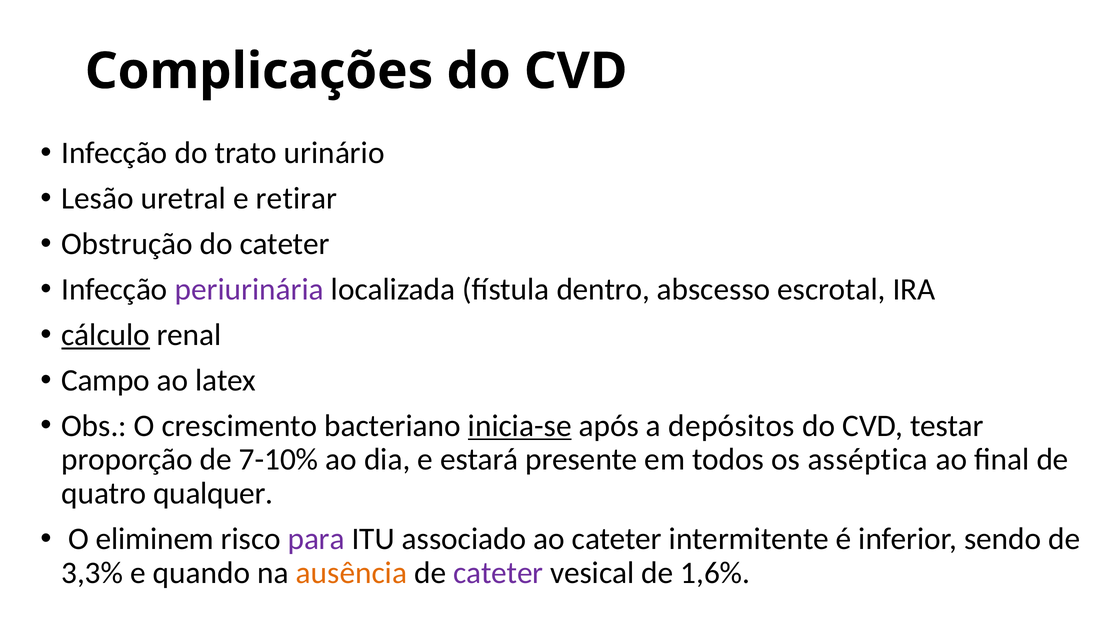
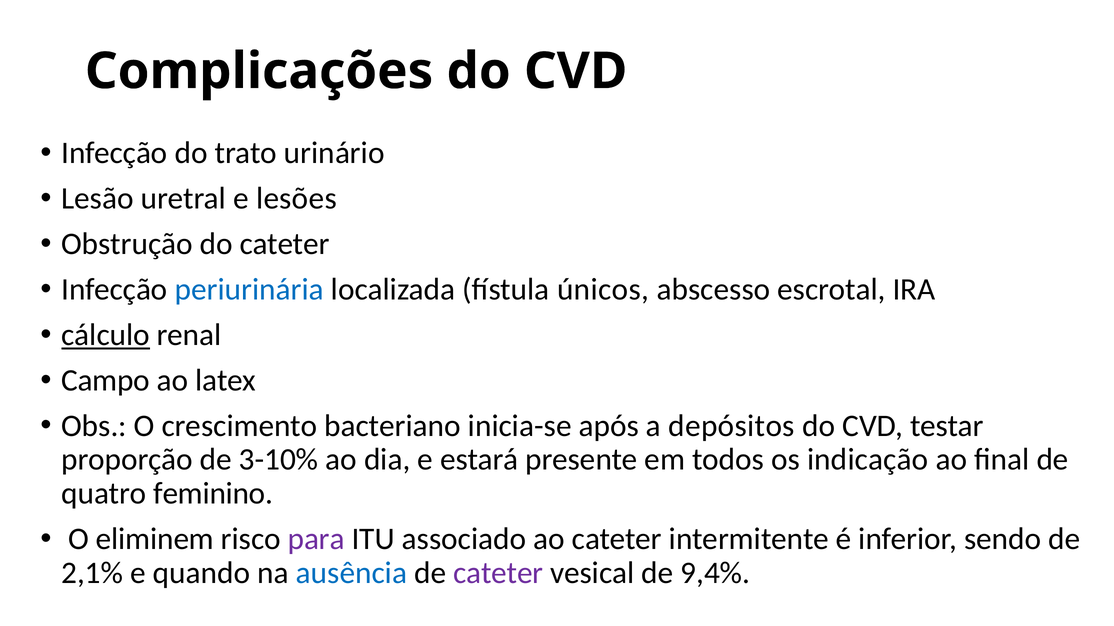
retirar: retirar -> lesões
periurinária colour: purple -> blue
dentro: dentro -> únicos
inicia-se underline: present -> none
7-10%: 7-10% -> 3-10%
asséptica: asséptica -> indicação
qualquer: qualquer -> feminino
3,3%: 3,3% -> 2,1%
ausência colour: orange -> blue
1,6%: 1,6% -> 9,4%
